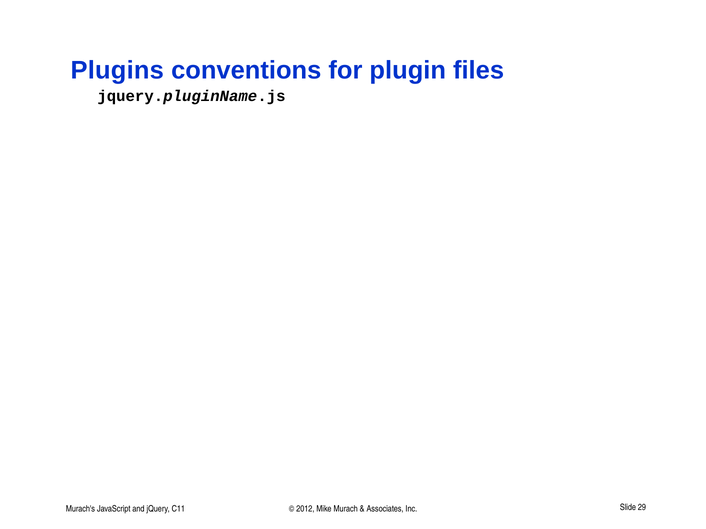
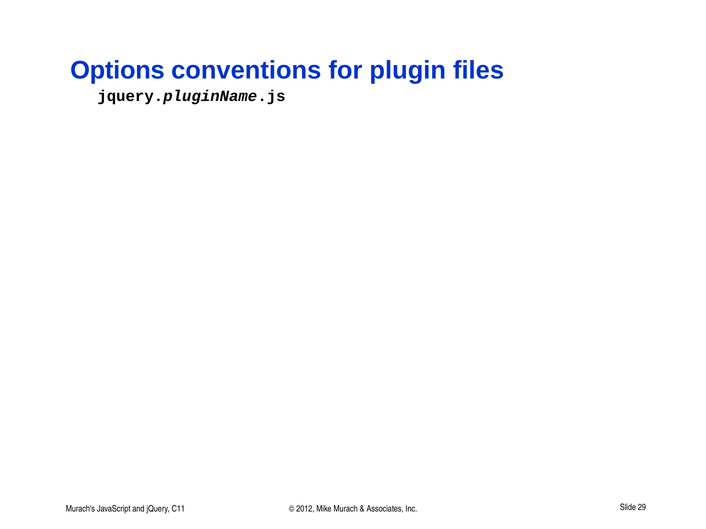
Plugins: Plugins -> Options
